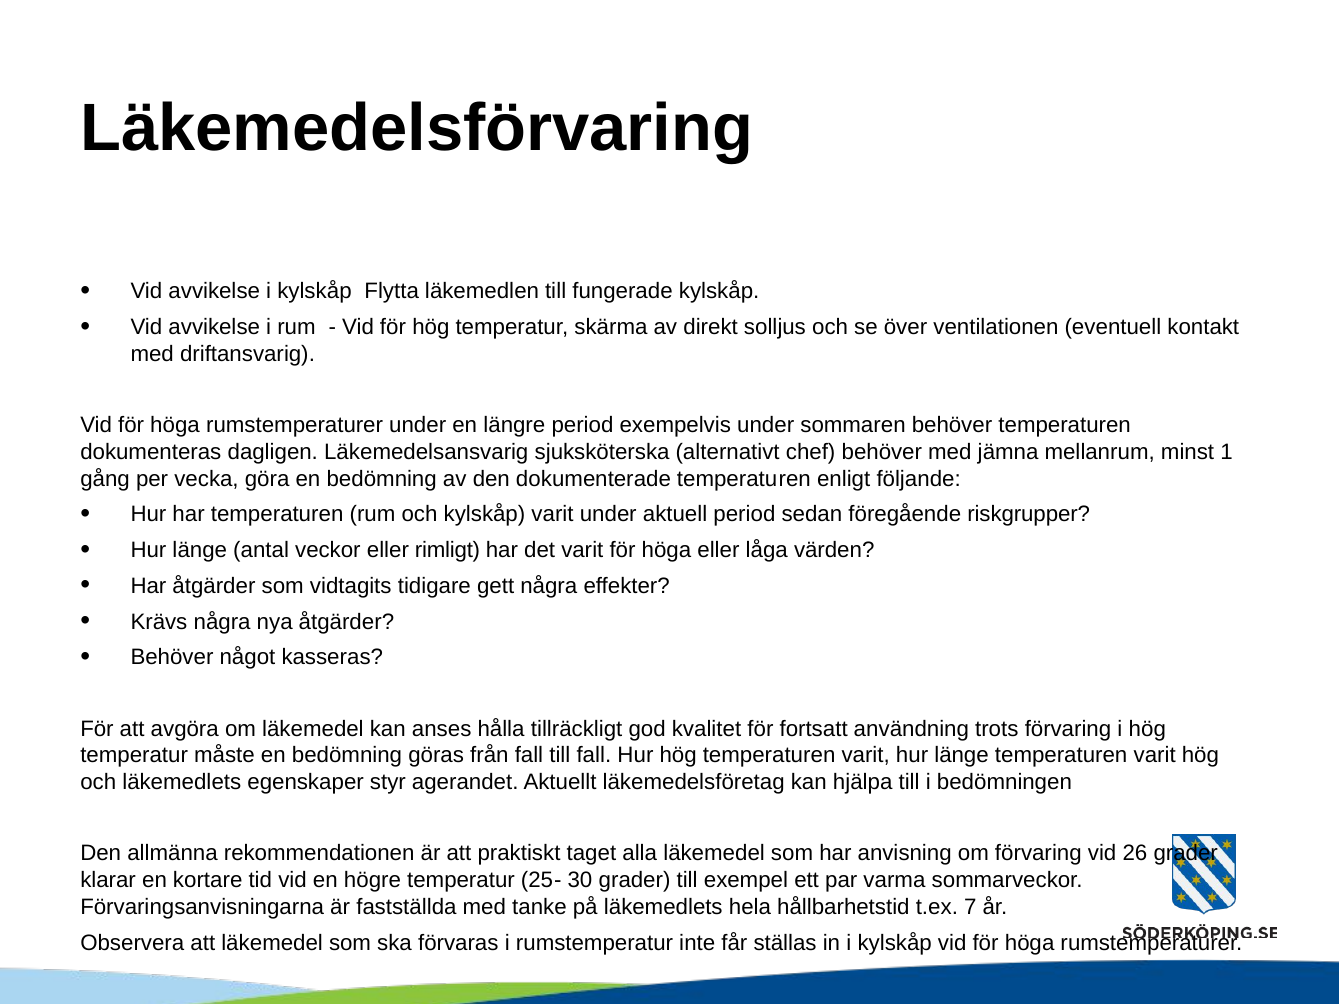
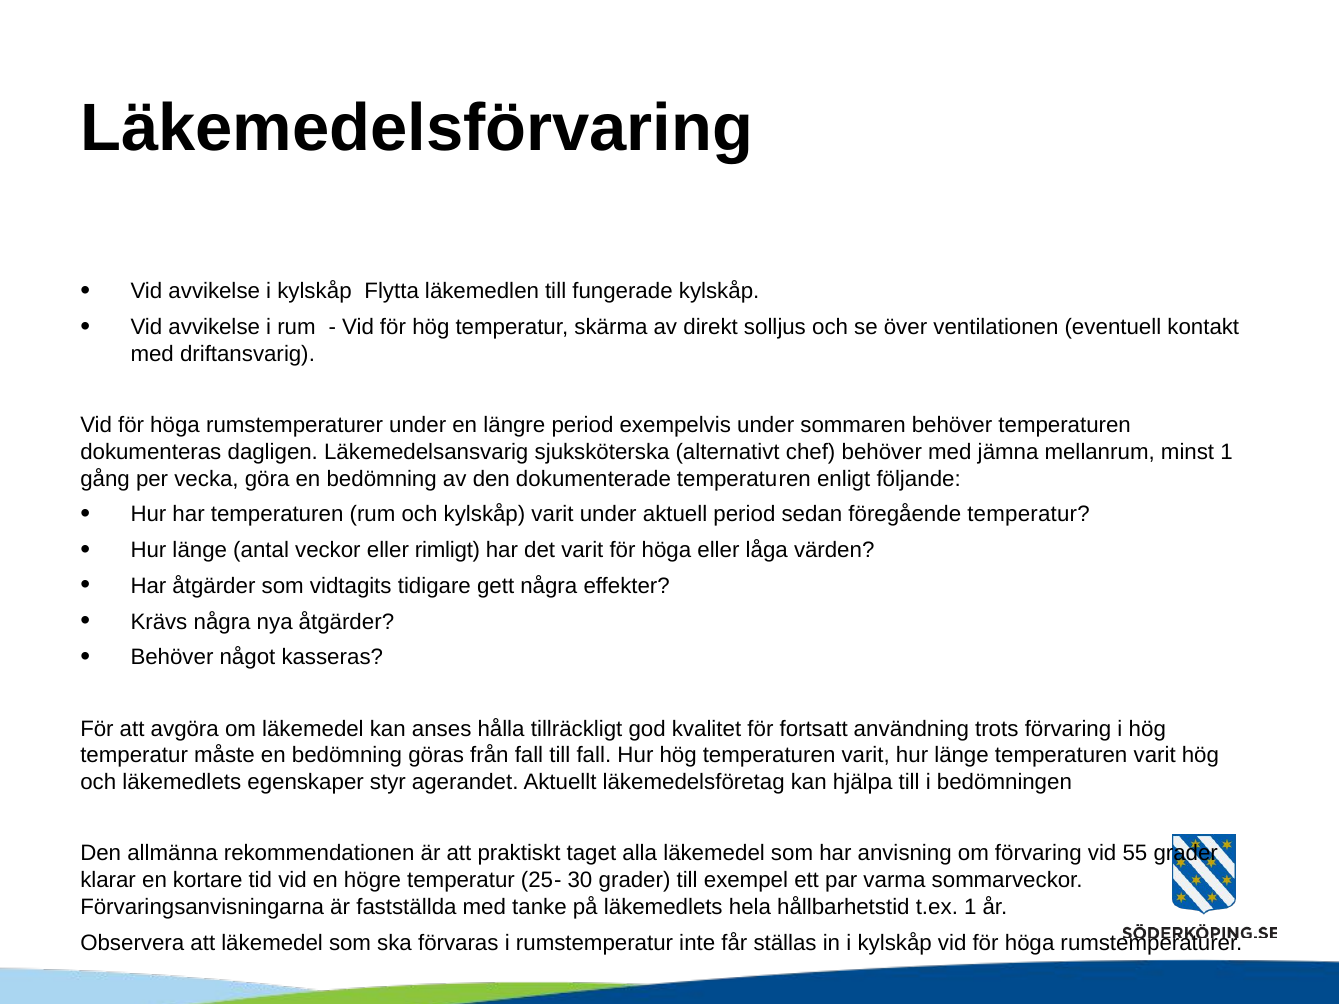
föregående riskgrupper: riskgrupper -> temperatur
26: 26 -> 55
t.ex 7: 7 -> 1
